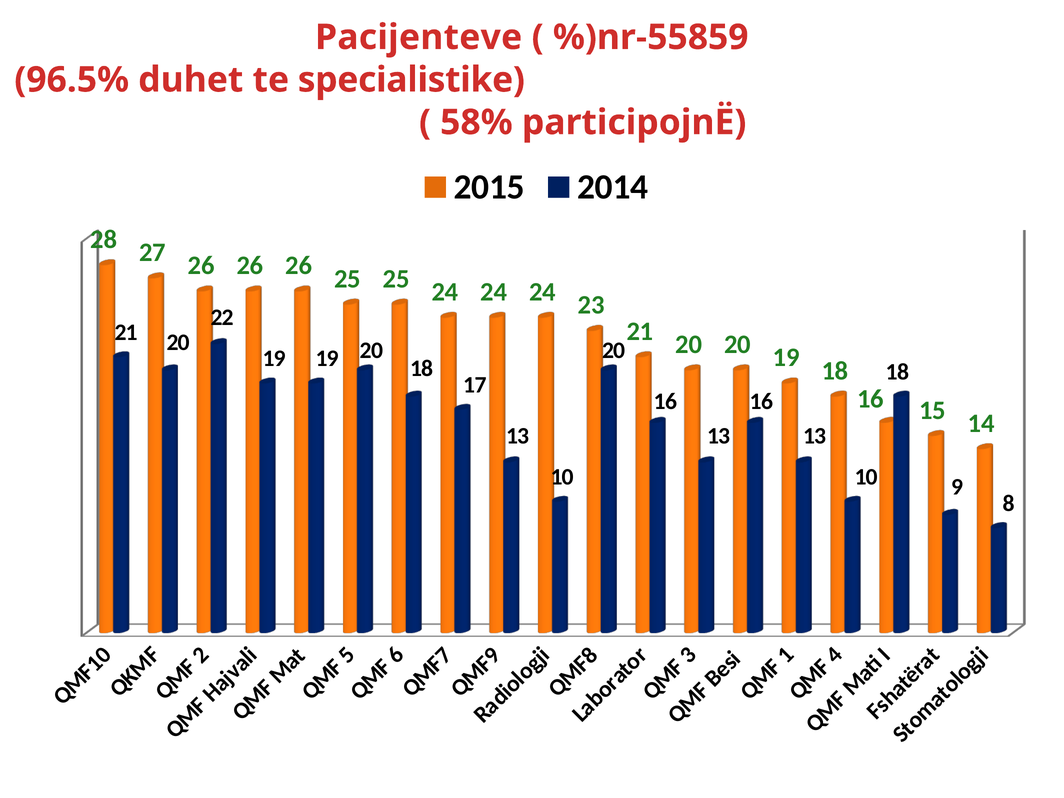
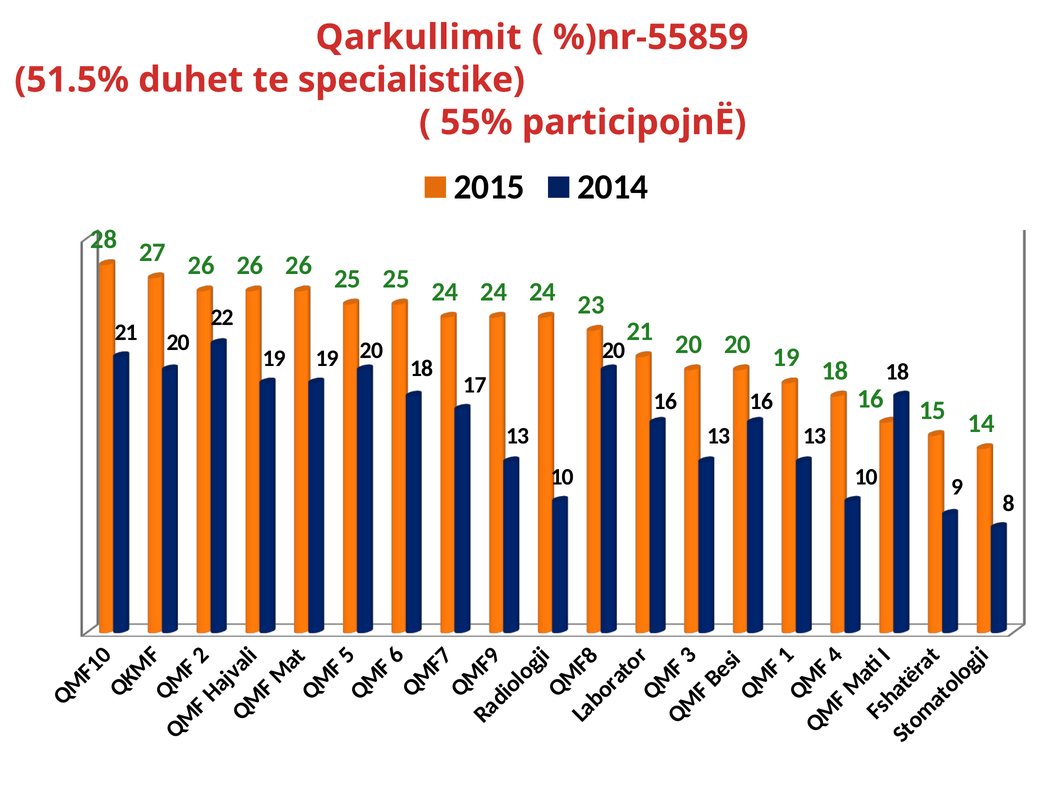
Pacijenteve: Pacijenteve -> Qarkullimit
96.5%: 96.5% -> 51.5%
58%: 58% -> 55%
